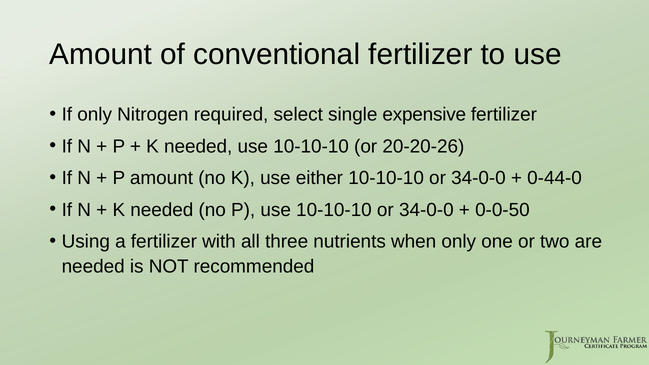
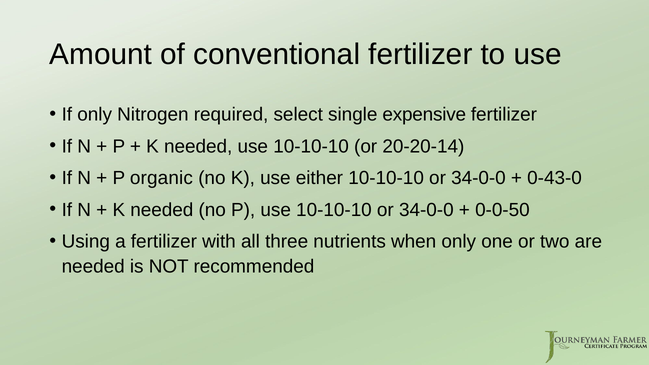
20-20-26: 20-20-26 -> 20-20-14
P amount: amount -> organic
0-44-0: 0-44-0 -> 0-43-0
